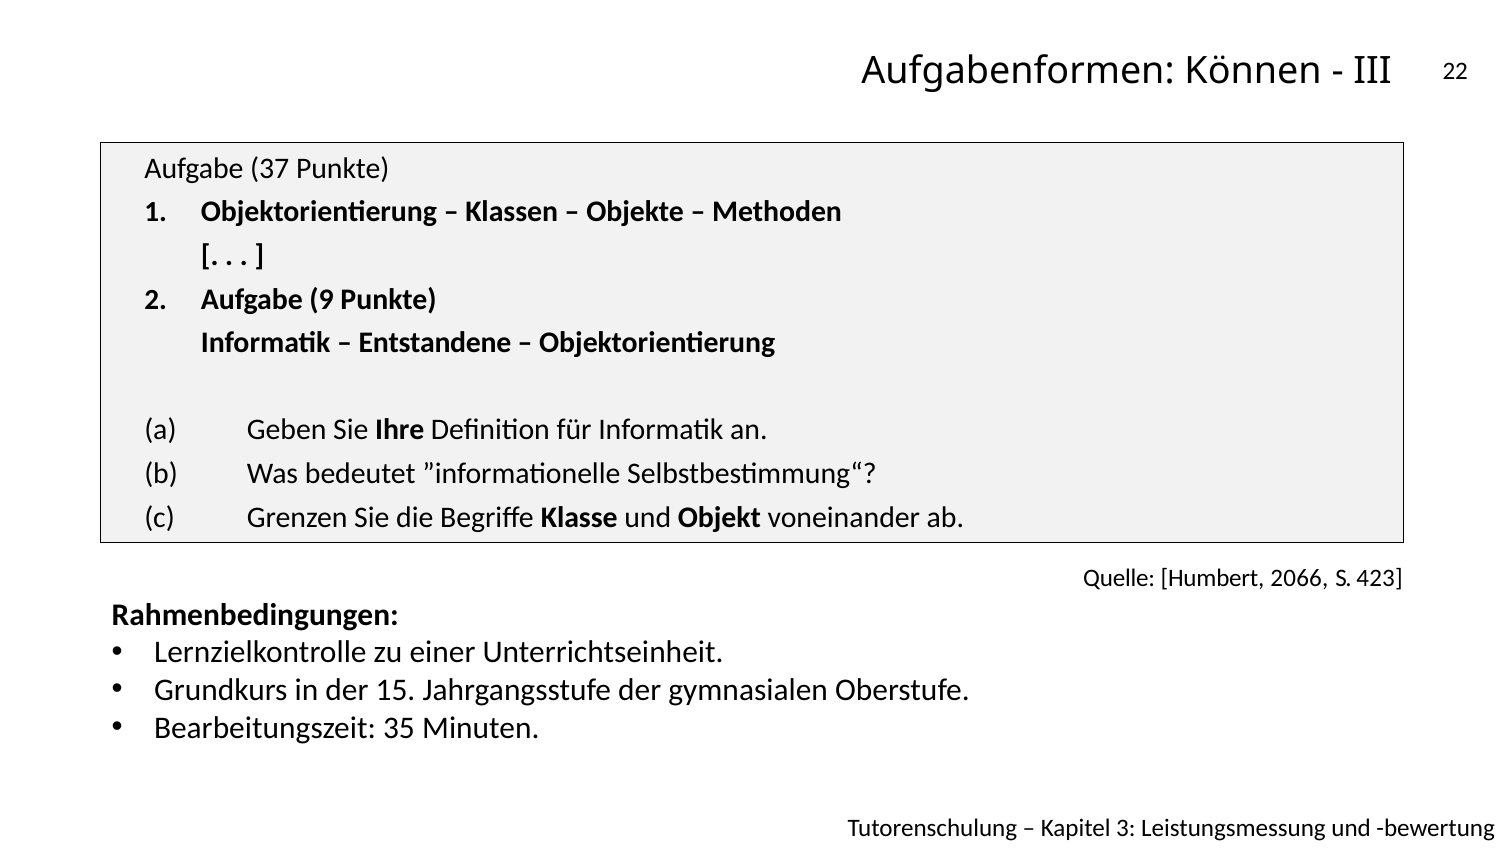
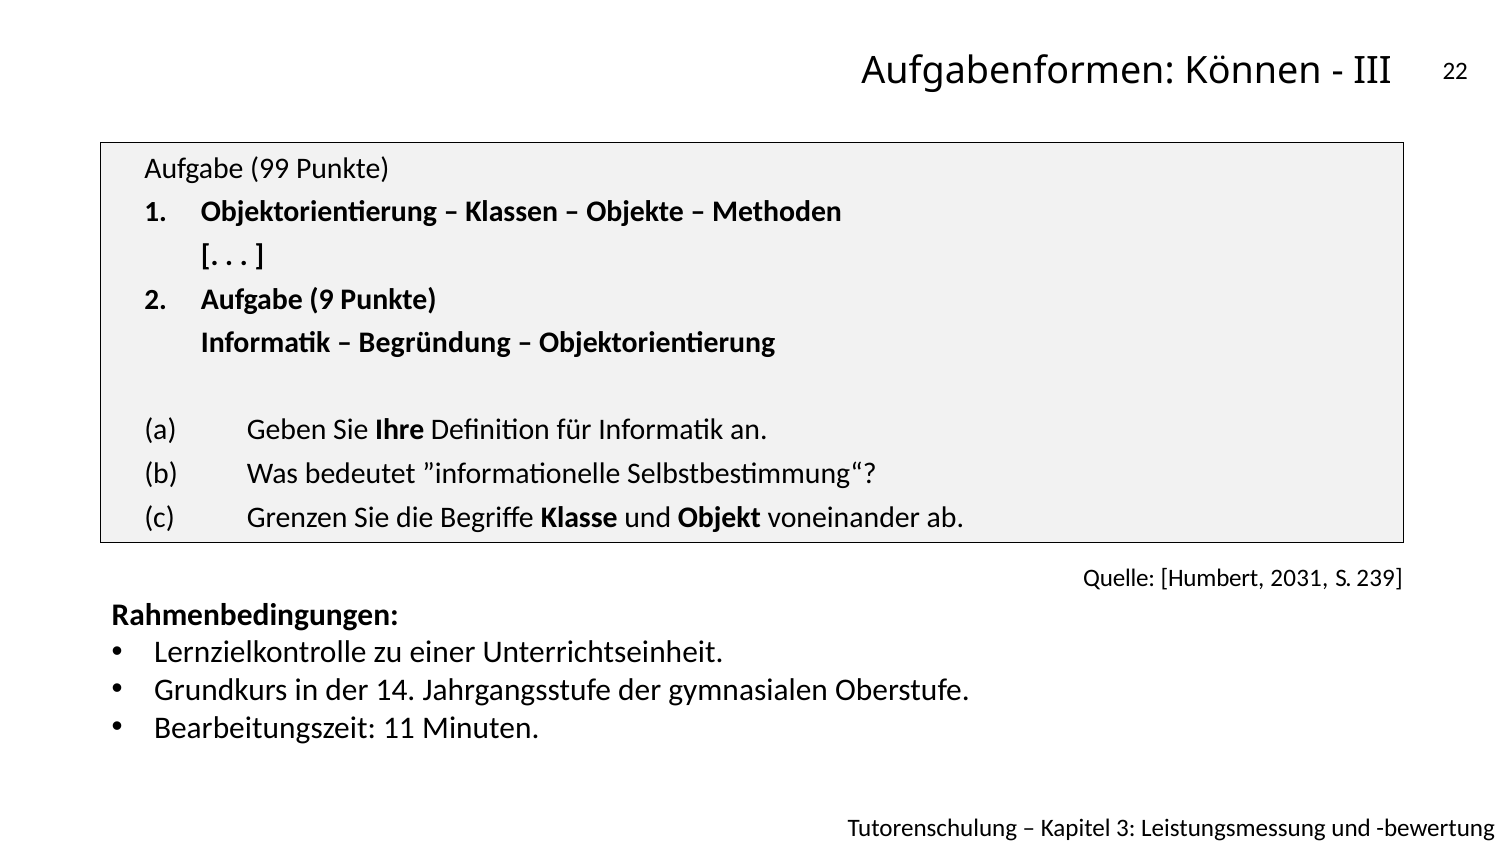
37: 37 -> 99
Entstandene: Entstandene -> Begründung
2066: 2066 -> 2031
423: 423 -> 239
15: 15 -> 14
35: 35 -> 11
